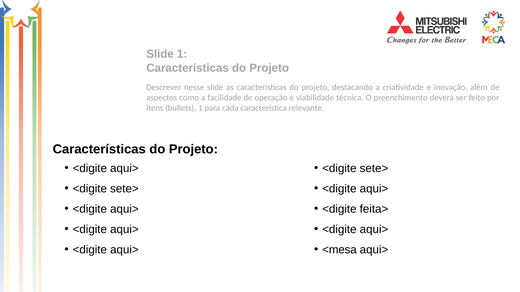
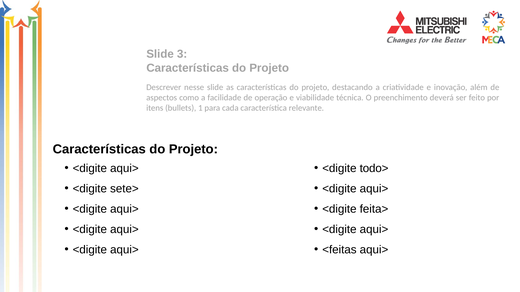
Slide 1: 1 -> 3
sete> at (374, 169): sete> -> todo>
<mesa: <mesa -> <feitas
